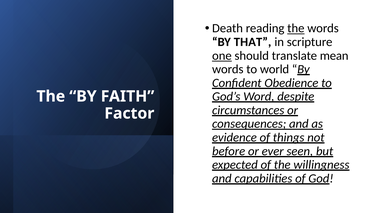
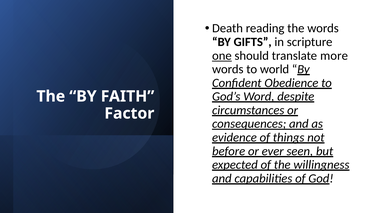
the at (296, 28) underline: present -> none
THAT: THAT -> GIFTS
mean: mean -> more
